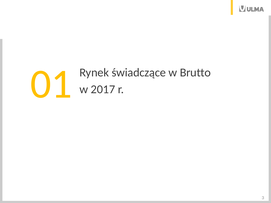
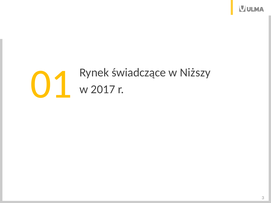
Brutto: Brutto -> Niższy
